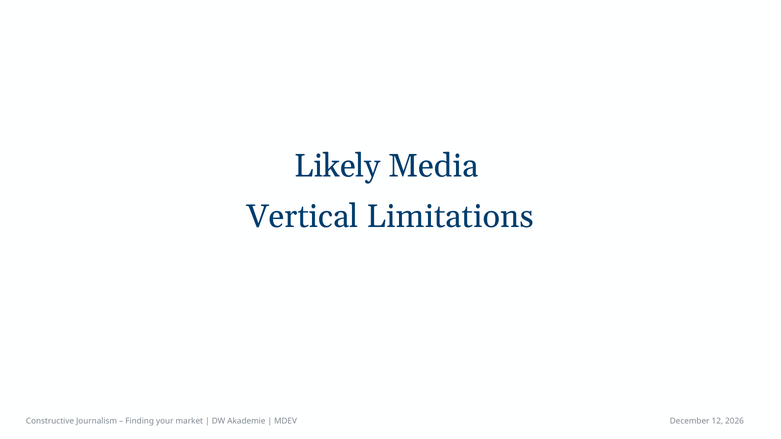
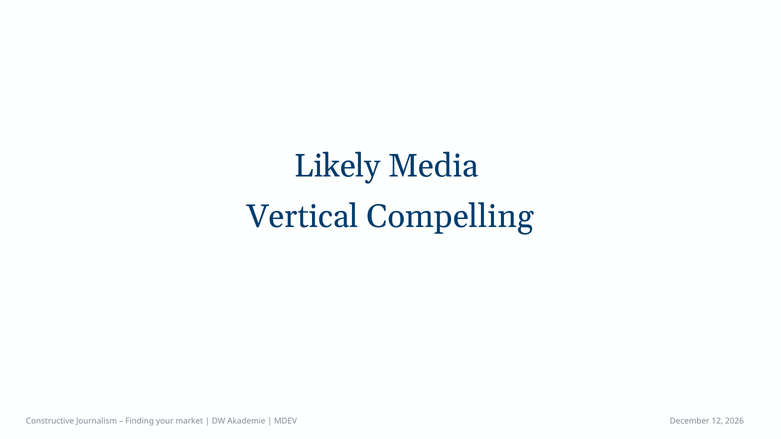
Limitations: Limitations -> Compelling
